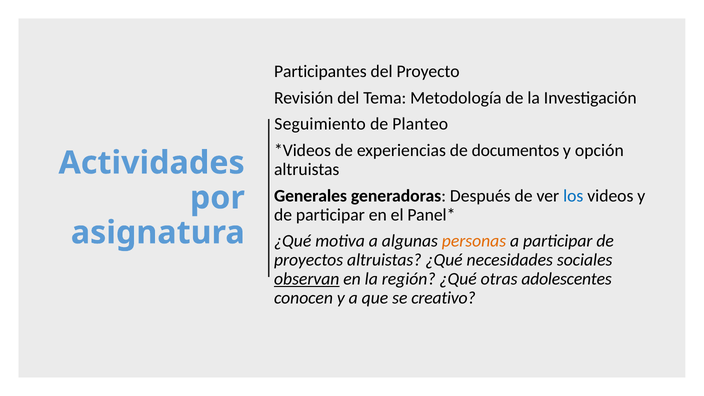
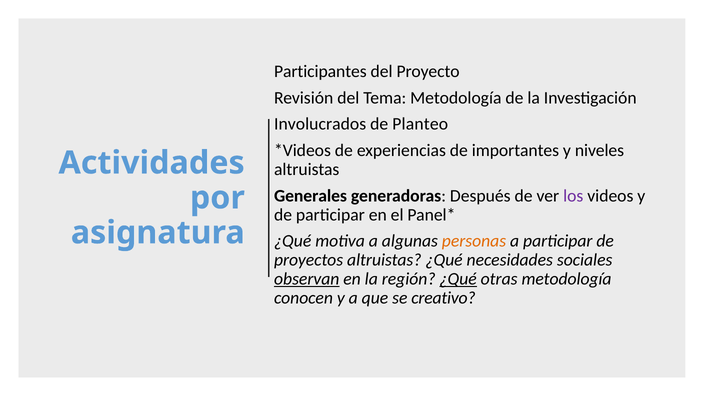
Seguimiento: Seguimiento -> Involucrados
documentos: documentos -> importantes
opción: opción -> niveles
los colour: blue -> purple
¿Qué at (458, 279) underline: none -> present
otras adolescentes: adolescentes -> metodología
